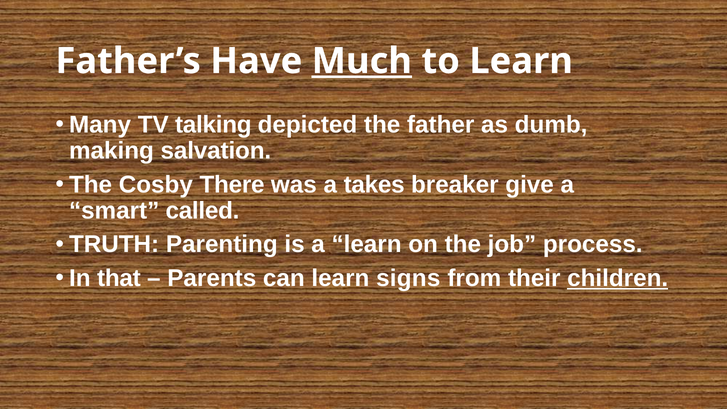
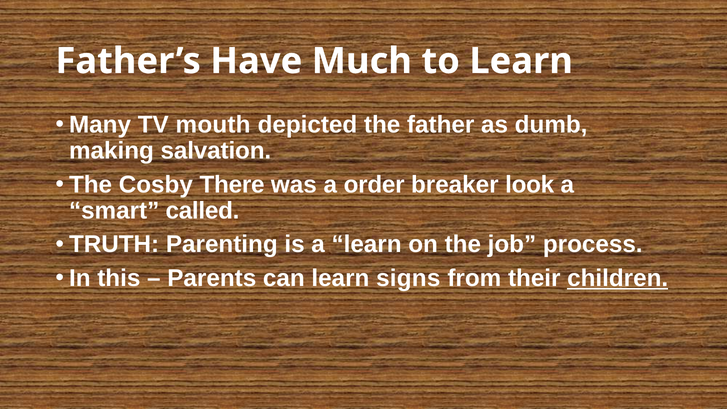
Much underline: present -> none
talking: talking -> mouth
takes: takes -> order
give: give -> look
that: that -> this
